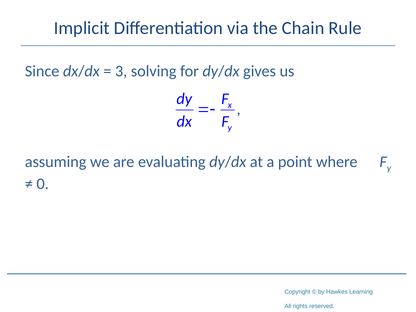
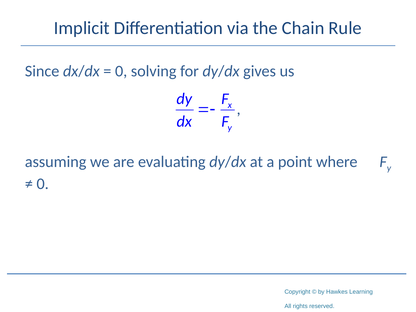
3 at (121, 71): 3 -> 0
